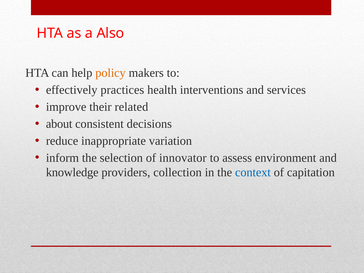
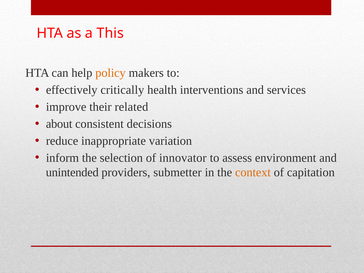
Also: Also -> This
practices: practices -> critically
knowledge: knowledge -> unintended
collection: collection -> submetter
context colour: blue -> orange
